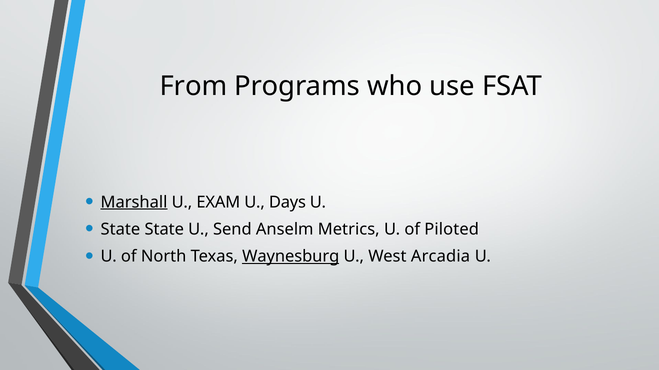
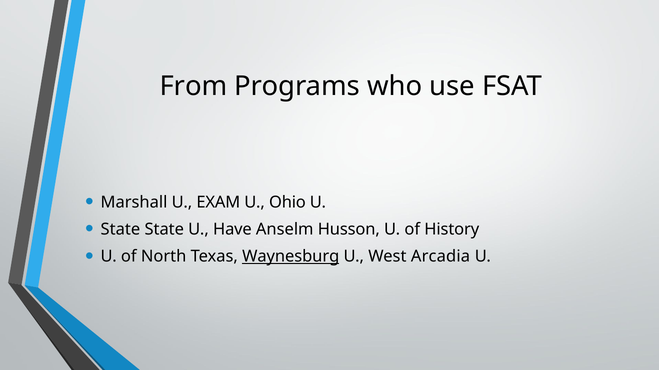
Marshall underline: present -> none
Days: Days -> Ohio
Send: Send -> Have
Metrics: Metrics -> Husson
Piloted: Piloted -> History
